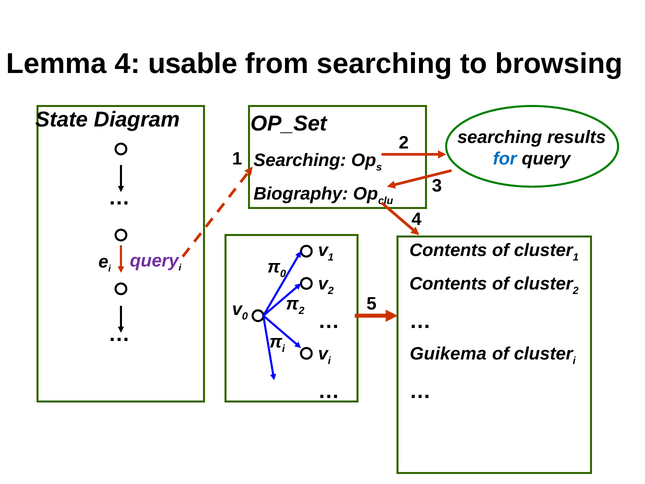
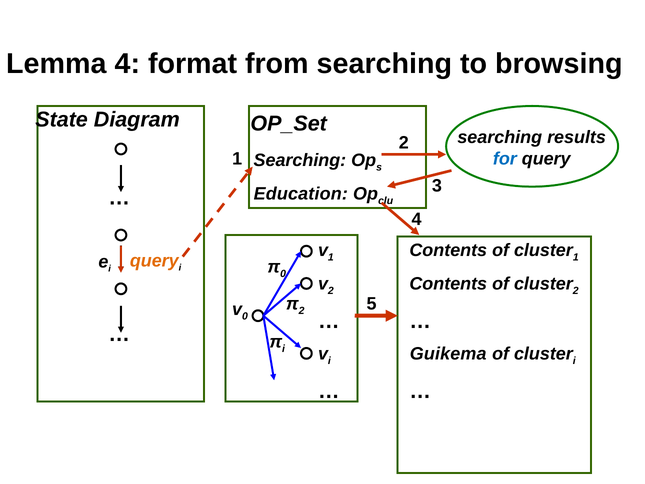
usable: usable -> format
Biography: Biography -> Education
query at (154, 261) colour: purple -> orange
